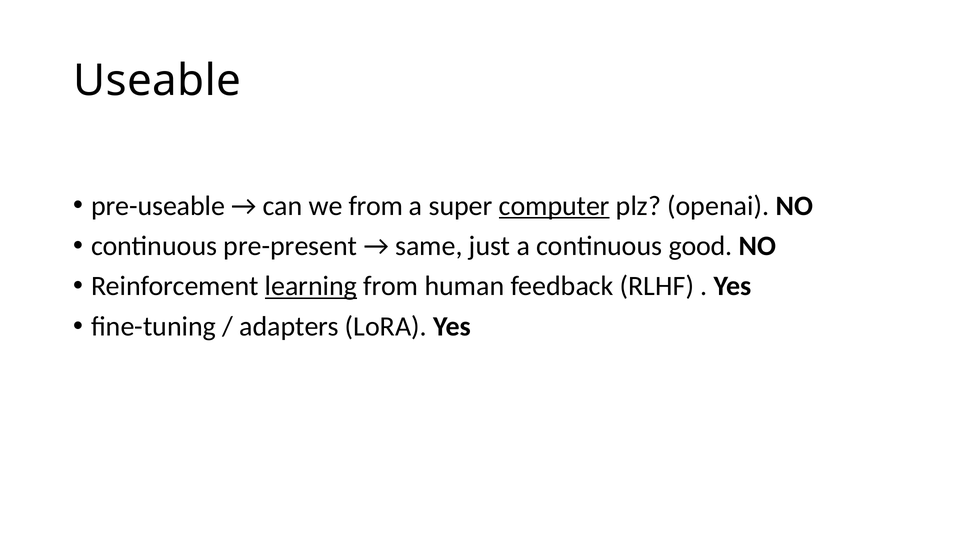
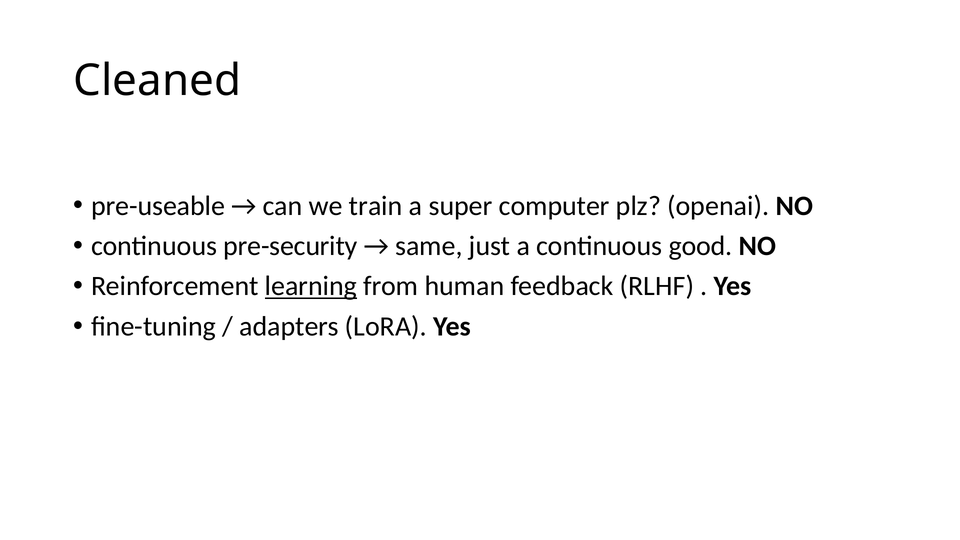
Useable: Useable -> Cleaned
we from: from -> train
computer underline: present -> none
pre-present: pre-present -> pre-security
